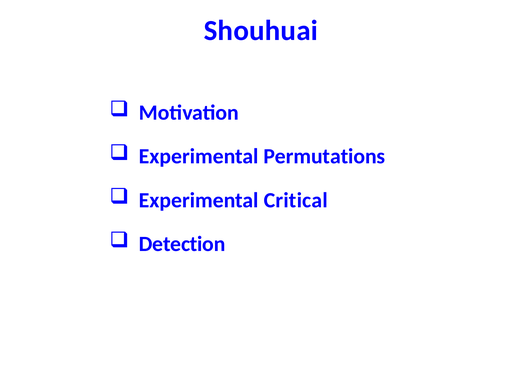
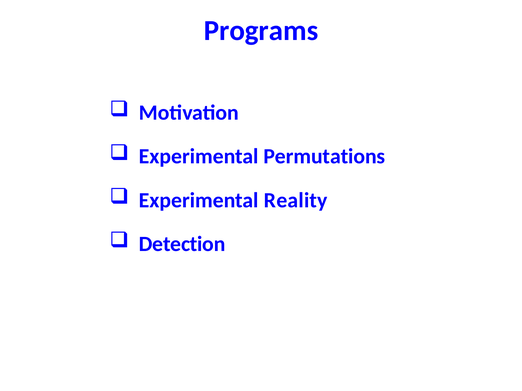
Shouhuai: Shouhuai -> Programs
Critical: Critical -> Reality
